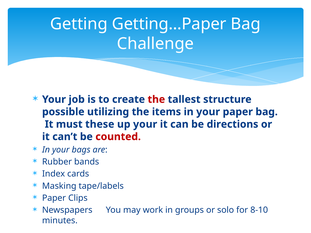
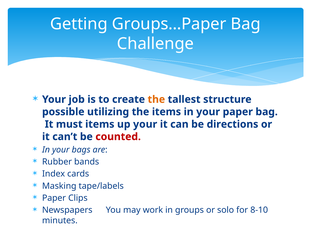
Getting…Paper: Getting…Paper -> Groups…Paper
the at (156, 100) colour: red -> orange
must these: these -> items
